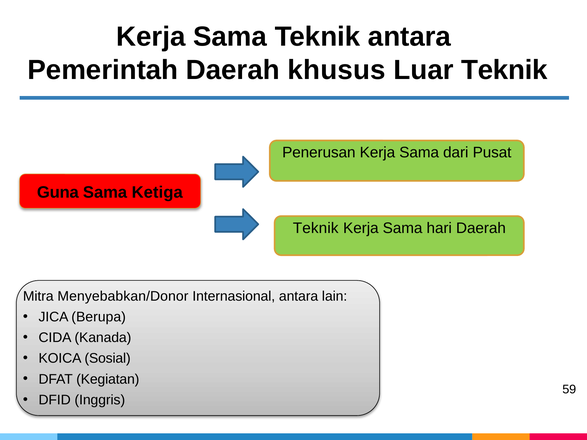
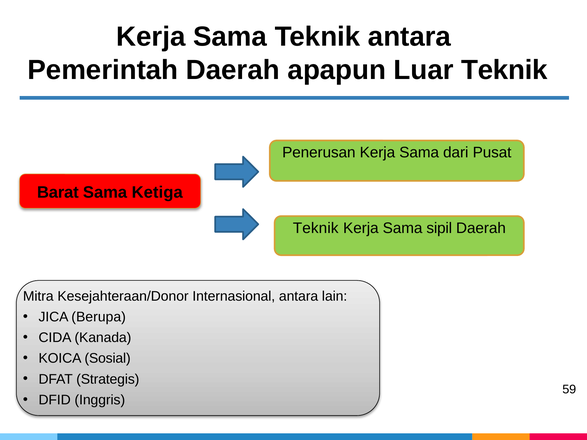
khusus: khusus -> apapun
Guna: Guna -> Barat
hari: hari -> sipil
Menyebabkan/Donor: Menyebabkan/Donor -> Kesejahteraan/Donor
Kegiatan: Kegiatan -> Strategis
